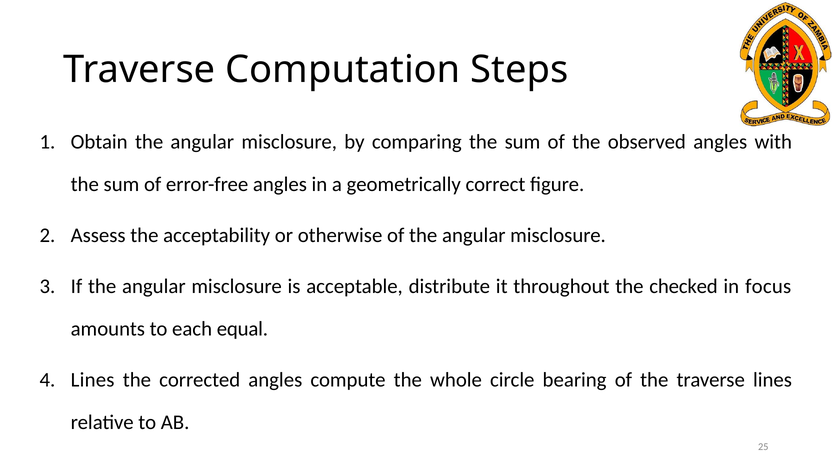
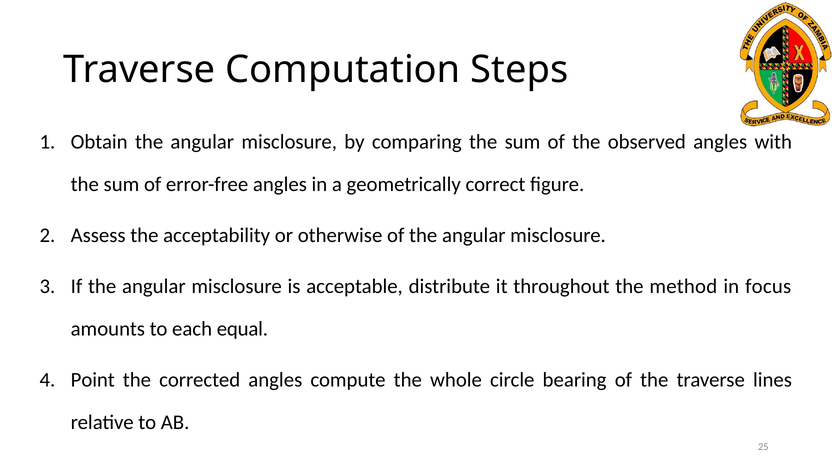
checked: checked -> method
Lines at (93, 380): Lines -> Point
